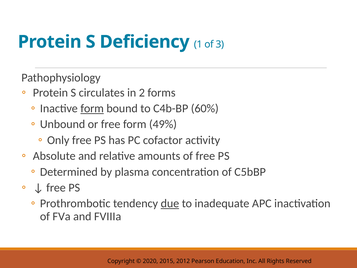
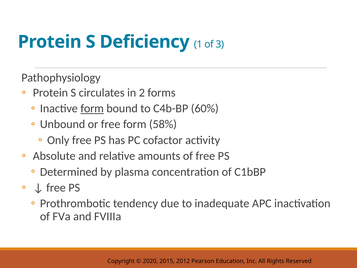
49%: 49% -> 58%
C 5: 5 -> 1
due underline: present -> none
